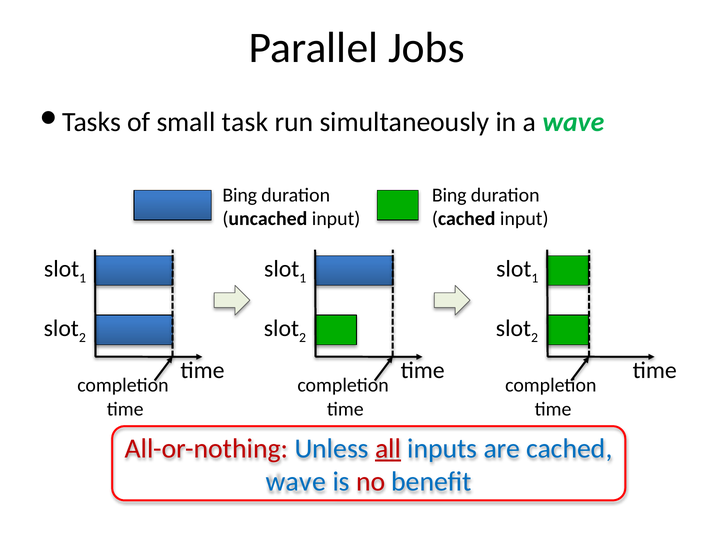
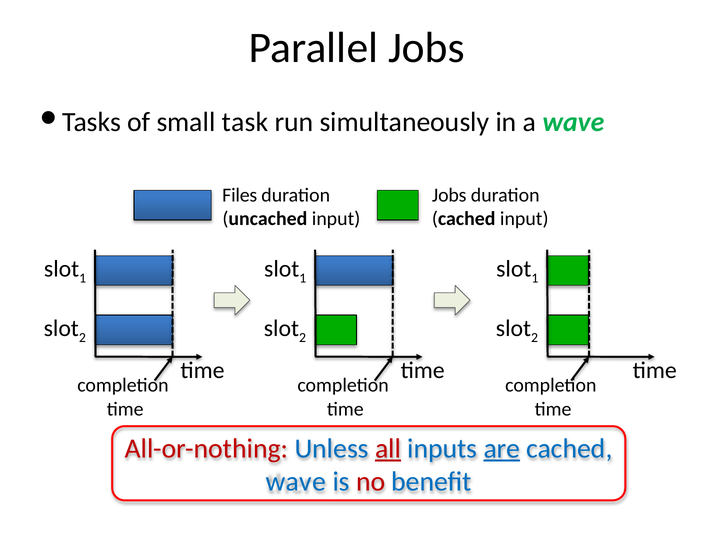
Bing at (240, 195): Bing -> Files
Bing at (449, 195): Bing -> Jobs
are underline: none -> present
